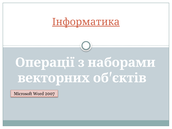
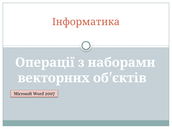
Інформатика underline: present -> none
